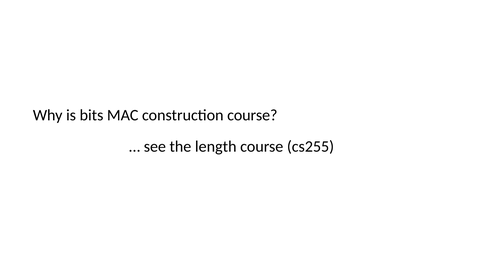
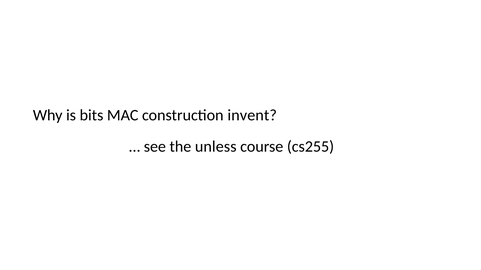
construction course: course -> invent
length: length -> unless
